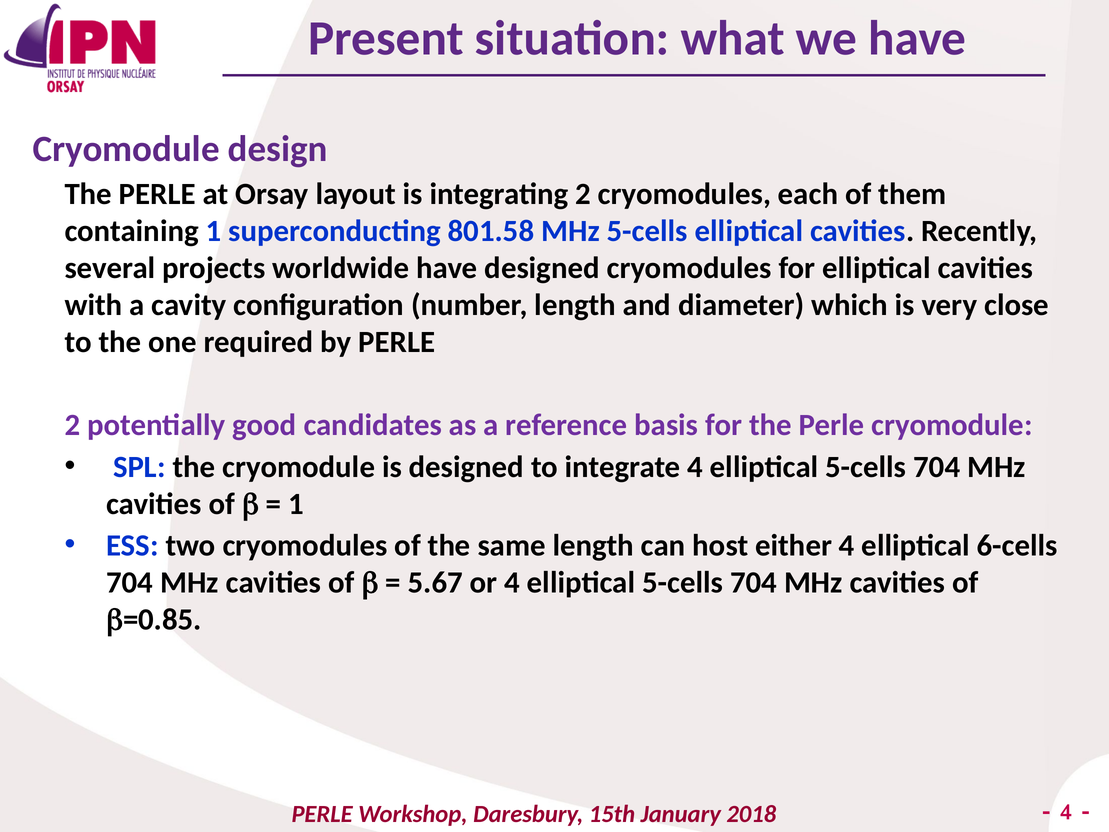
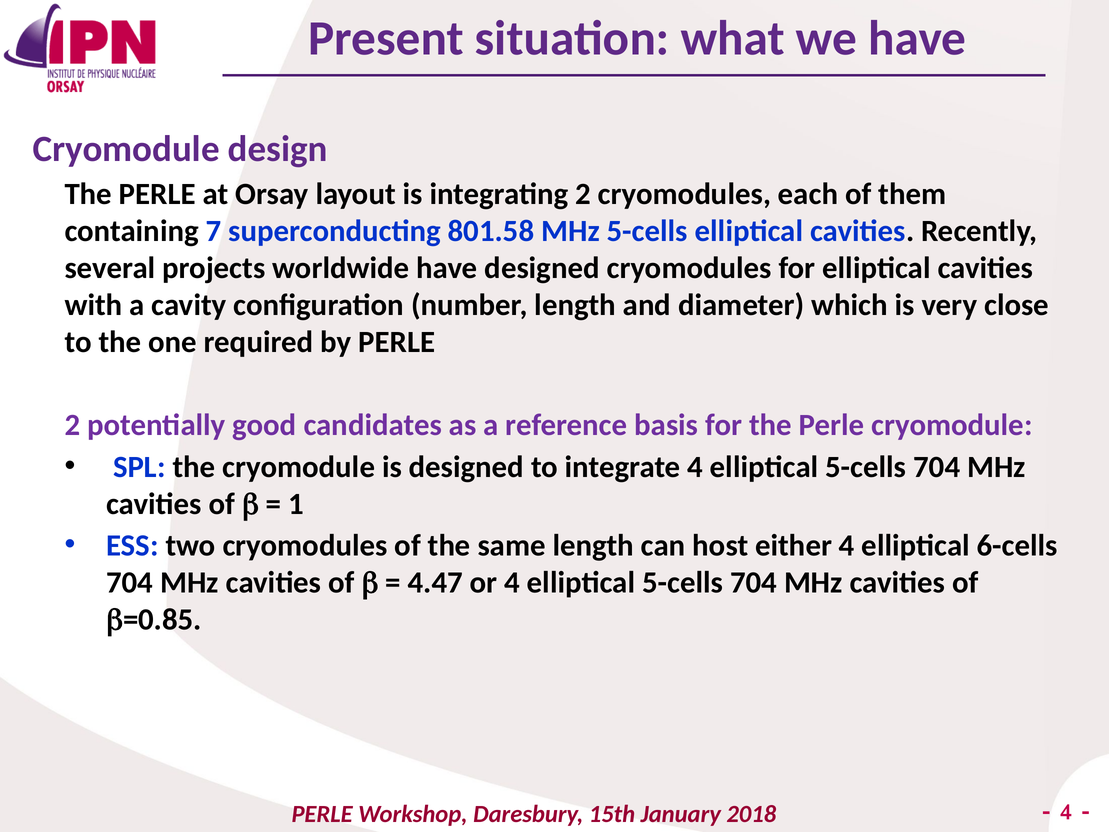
containing 1: 1 -> 7
5.67: 5.67 -> 4.47
